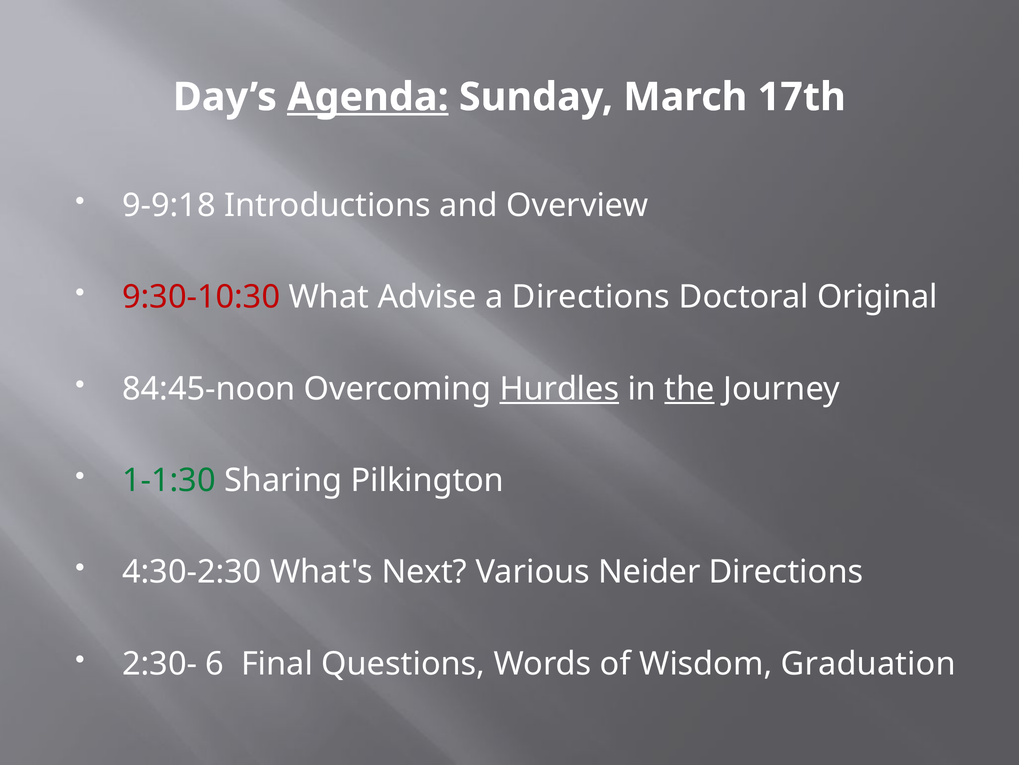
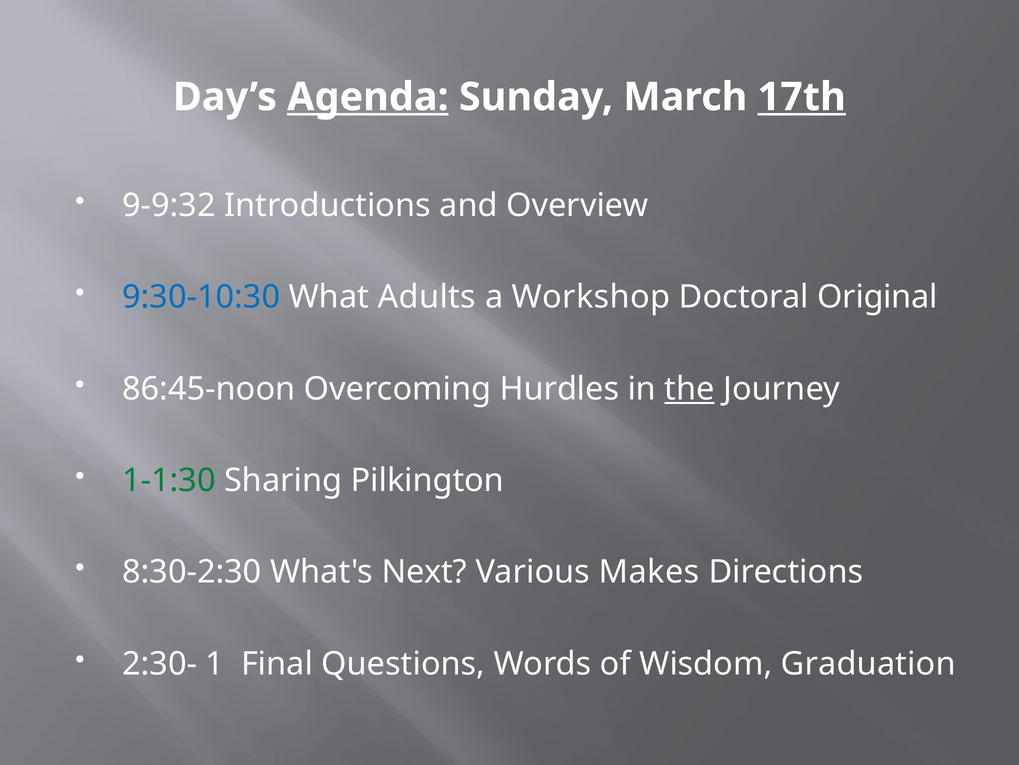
17th underline: none -> present
9-9:18: 9-9:18 -> 9-9:32
9:30-10:30 colour: red -> blue
Advise: Advise -> Adults
a Directions: Directions -> Workshop
84:45-noon: 84:45-noon -> 86:45-noon
Hurdles underline: present -> none
4:30-2:30: 4:30-2:30 -> 8:30-2:30
Neider: Neider -> Makes
6: 6 -> 1
